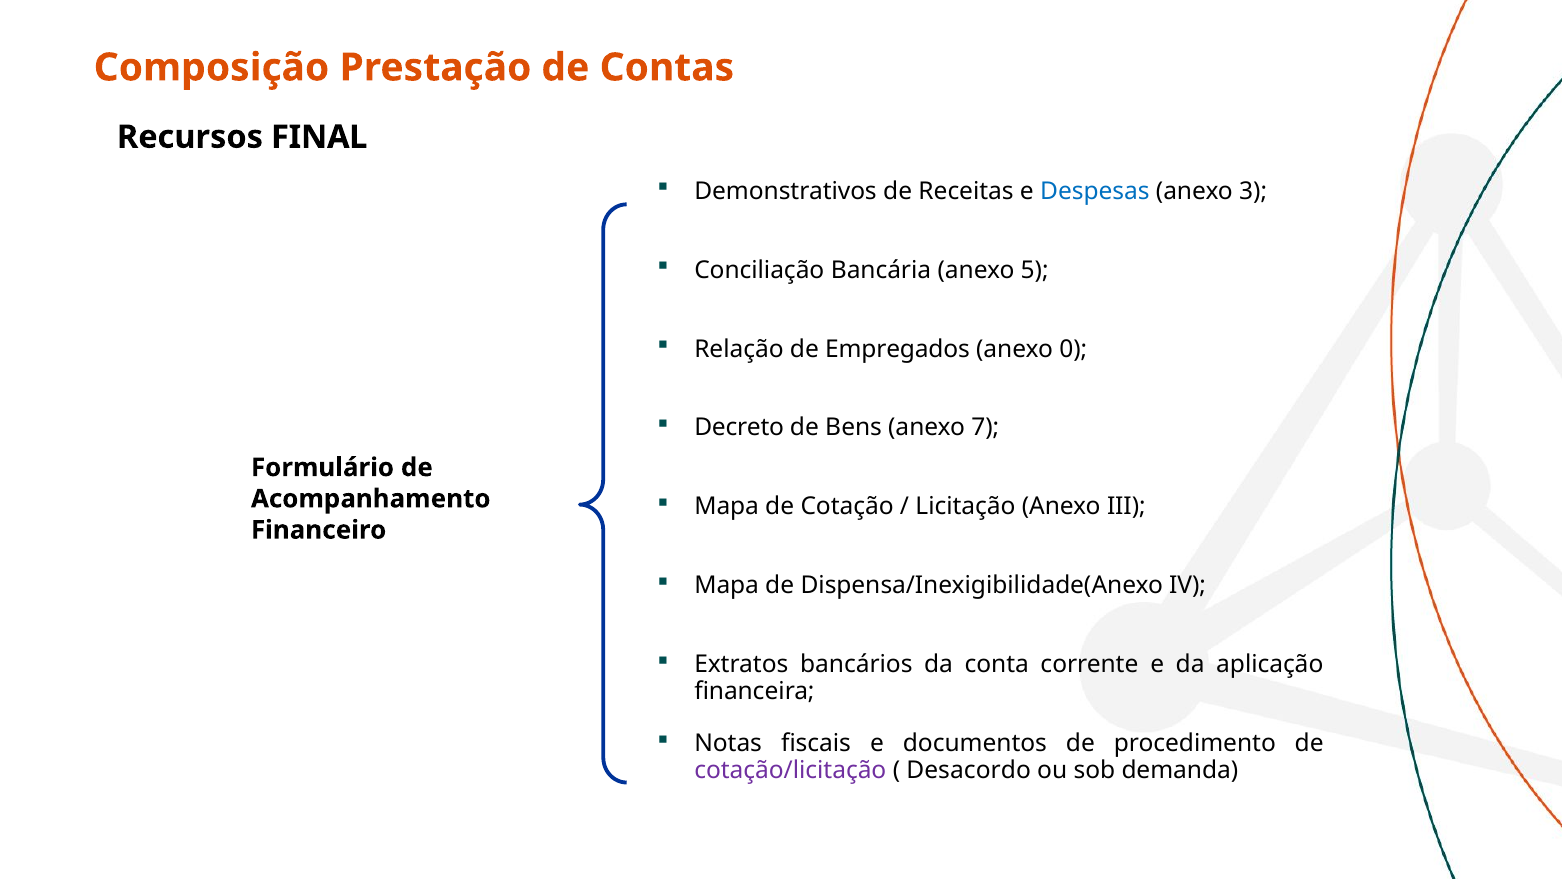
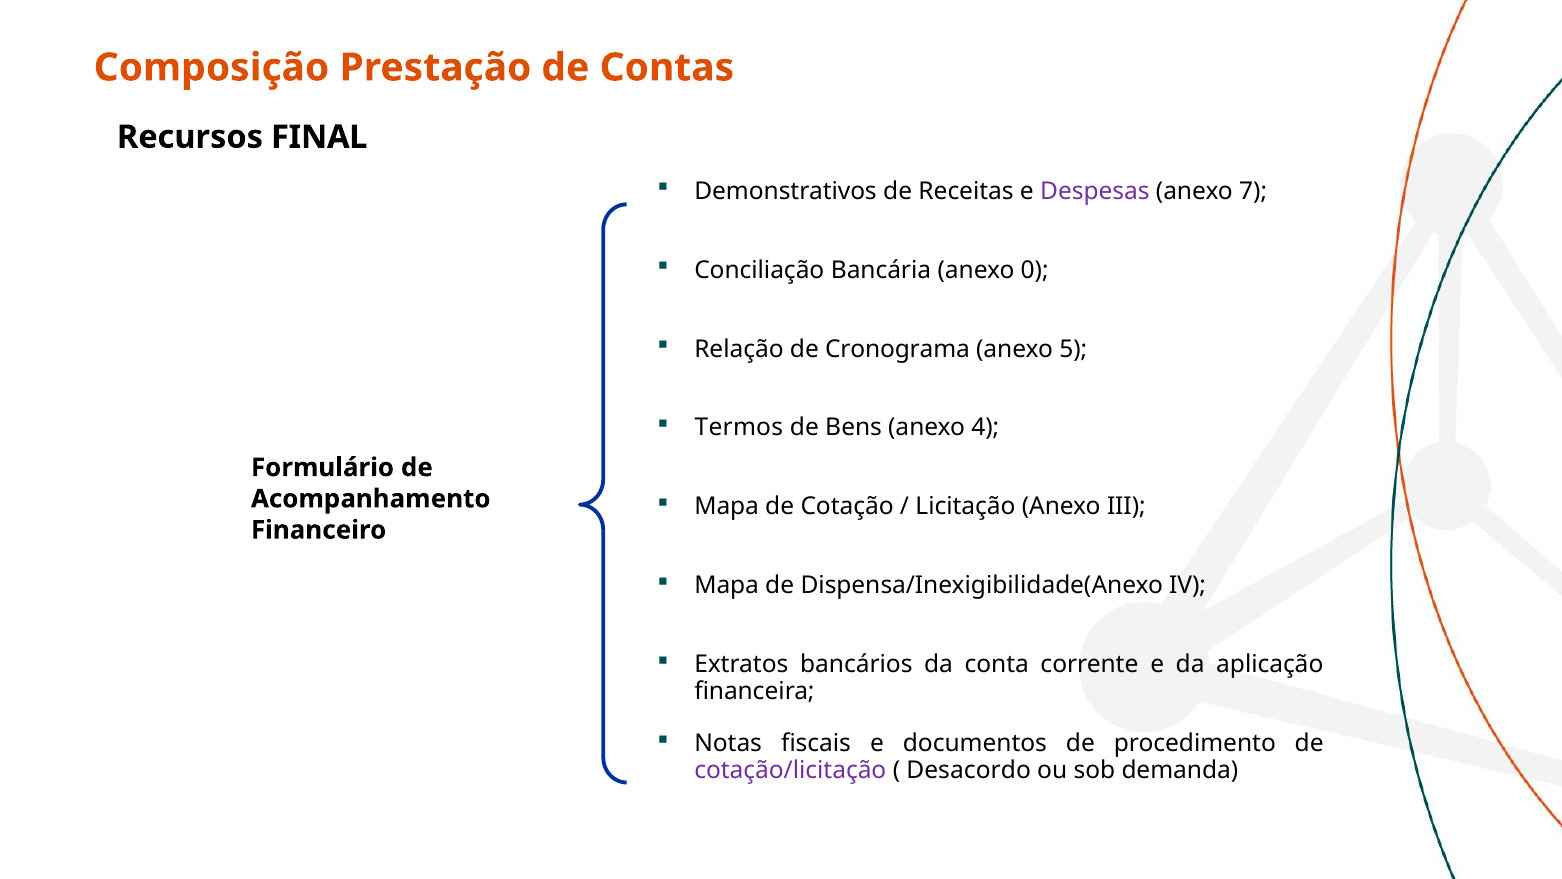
Despesas colour: blue -> purple
3: 3 -> 7
5: 5 -> 0
Empregados: Empregados -> Cronograma
0: 0 -> 5
Decreto: Decreto -> Termos
7: 7 -> 4
